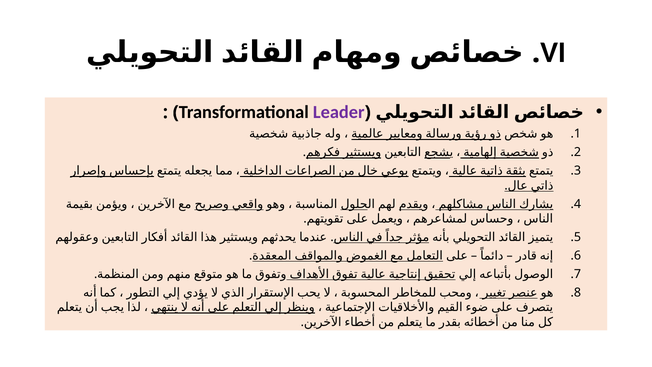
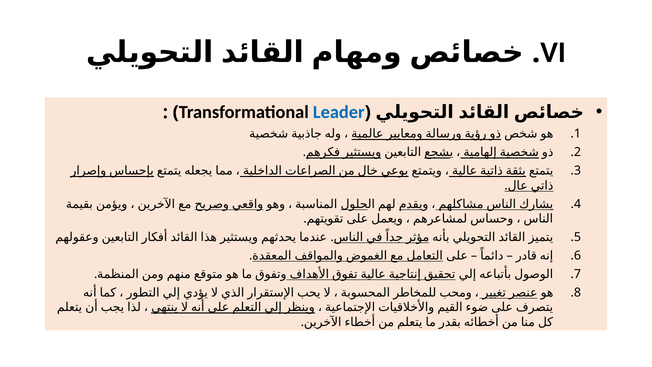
Leader colour: purple -> blue
